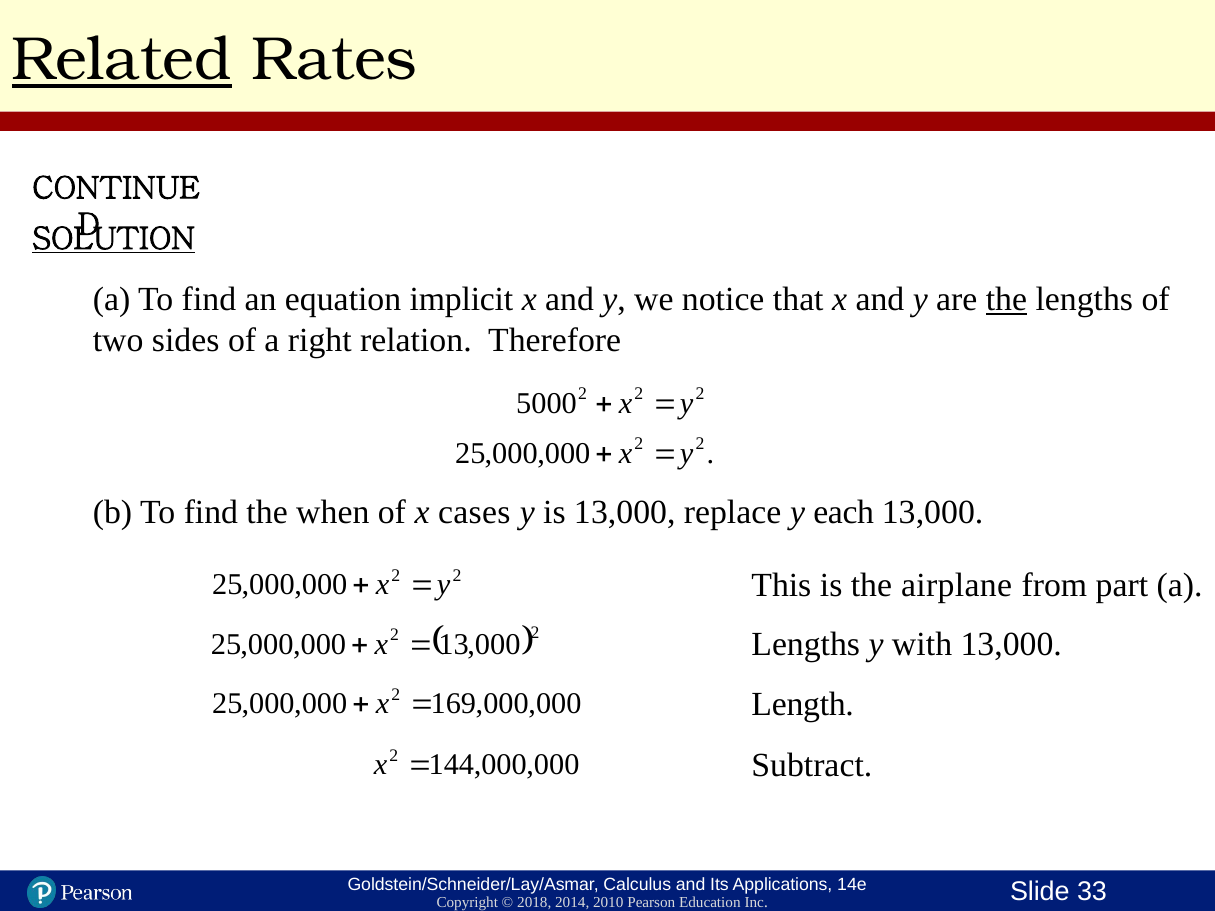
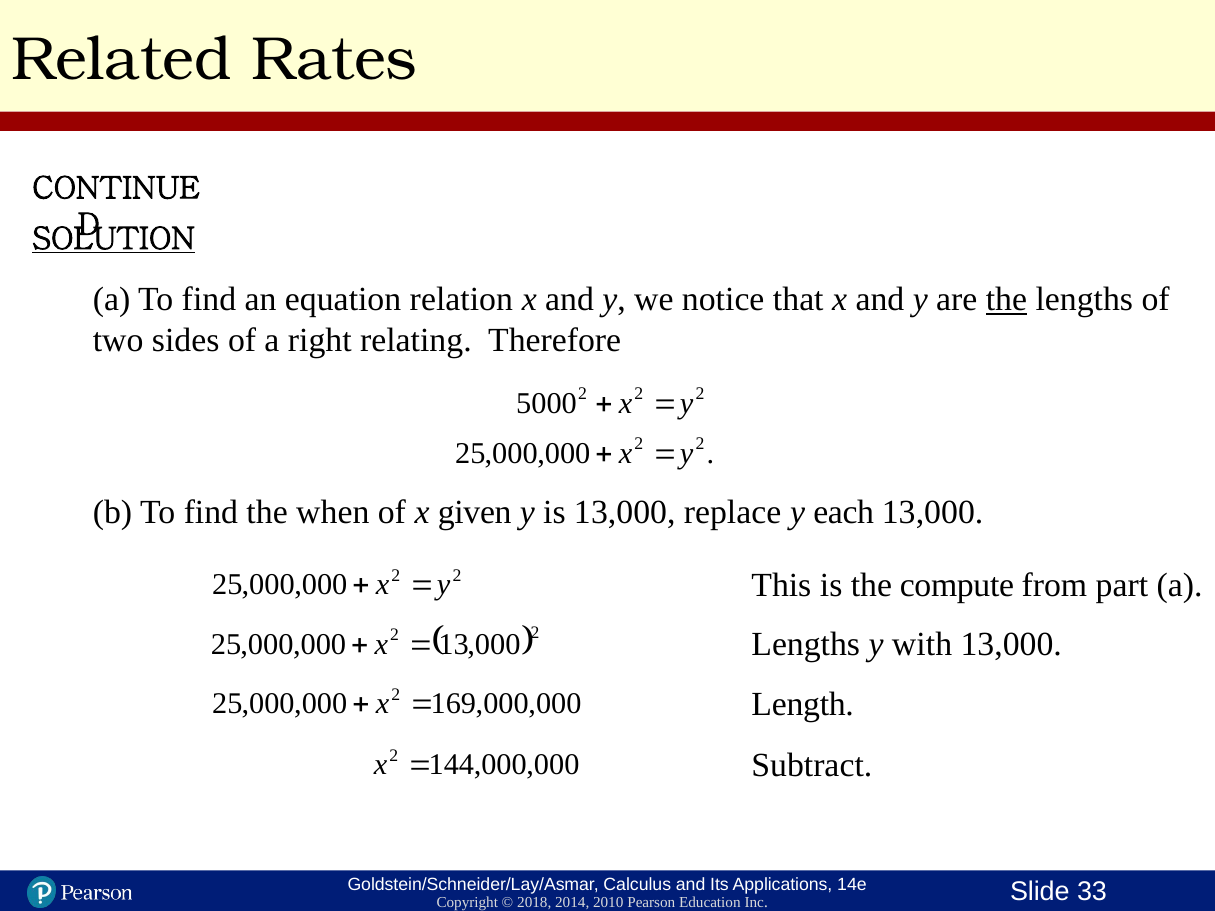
Related underline: present -> none
implicit: implicit -> relation
relation: relation -> relating
cases: cases -> given
airplane: airplane -> compute
